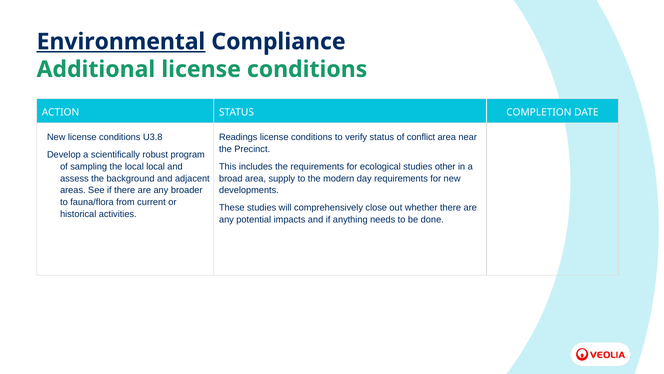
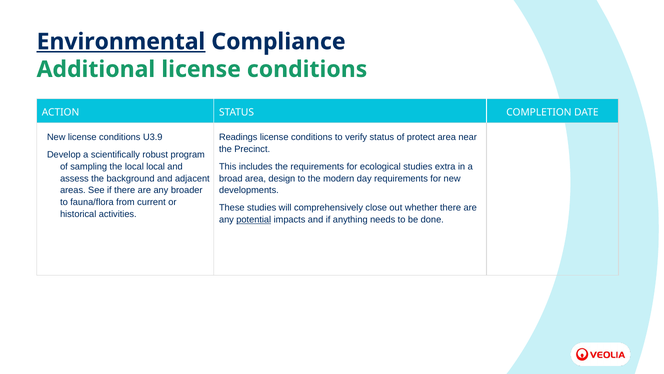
U3.8: U3.8 -> U3.9
conflict: conflict -> protect
other: other -> extra
supply: supply -> design
potential underline: none -> present
